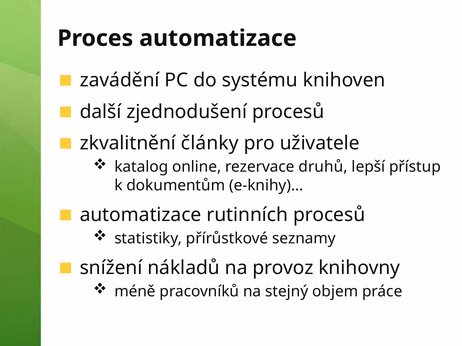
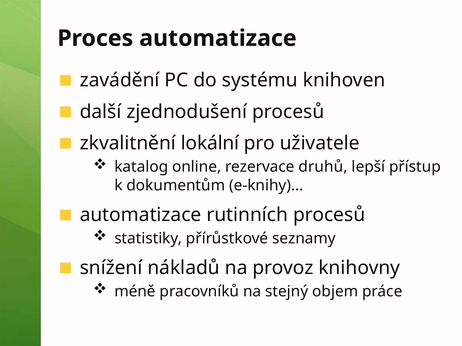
články: články -> lokální
